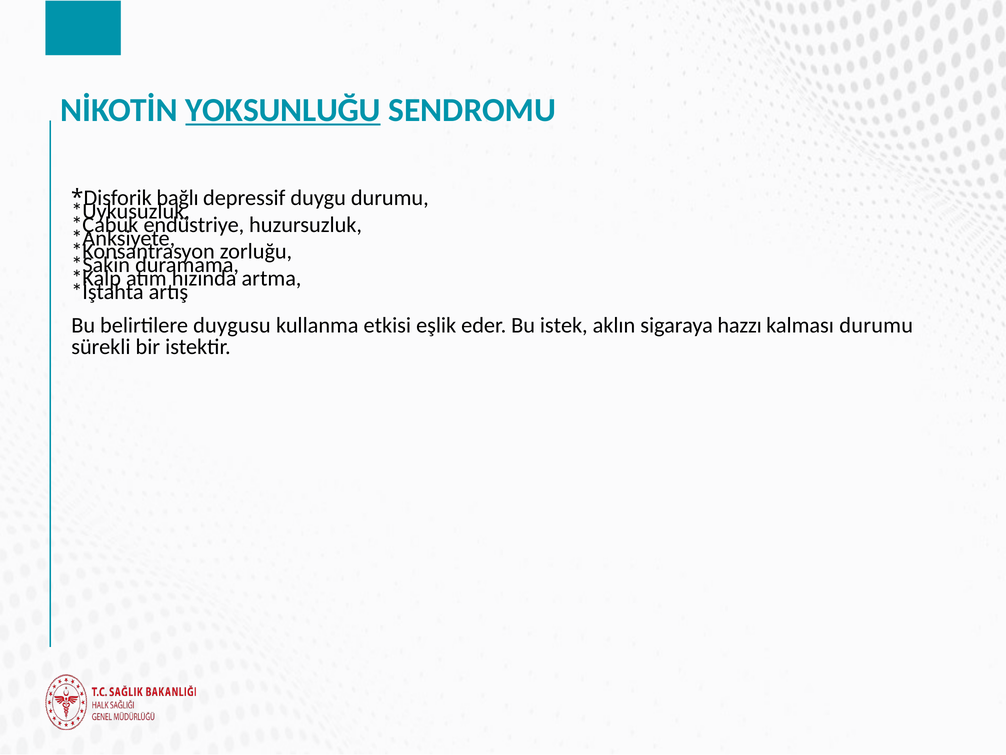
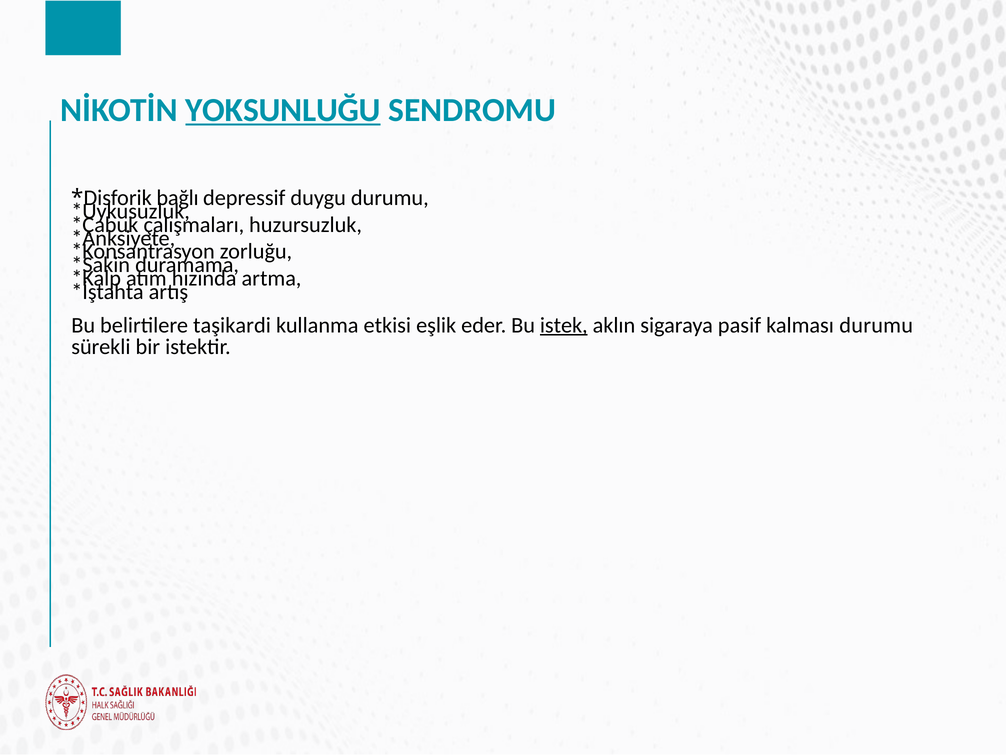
endüstriye: endüstriye -> çalışmaları
duygusu: duygusu -> taşikardi
istek underline: none -> present
hazzı: hazzı -> pasif
